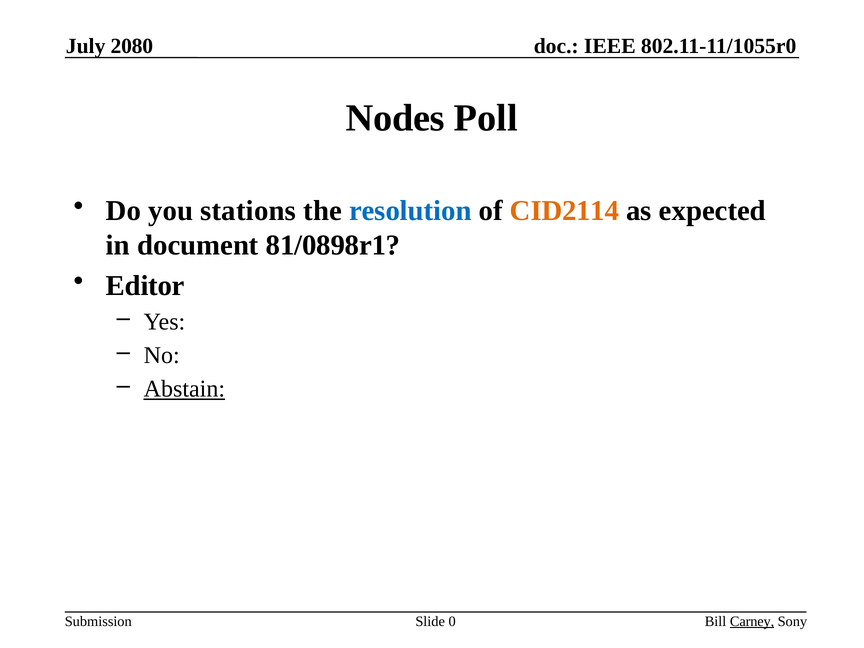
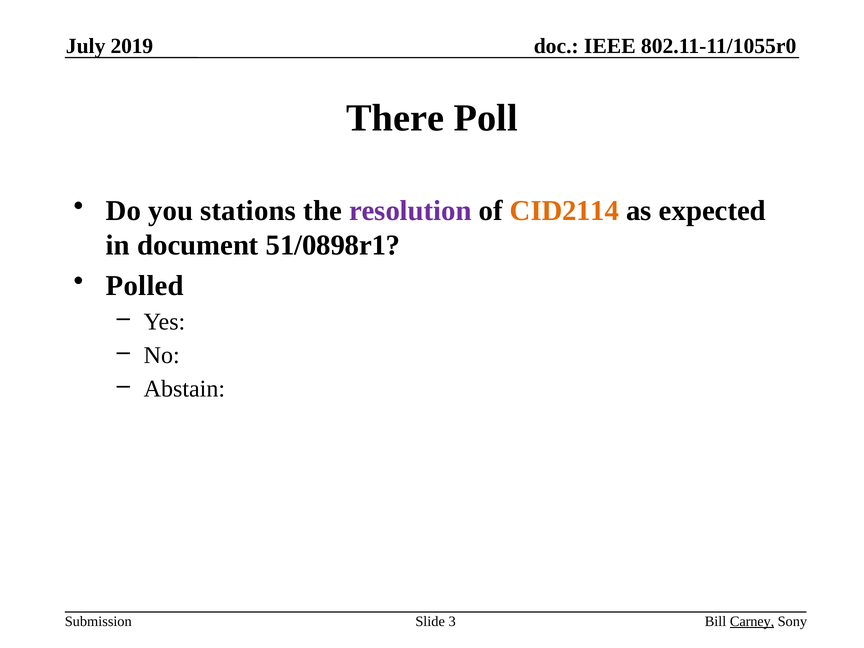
2080: 2080 -> 2019
Nodes: Nodes -> There
resolution colour: blue -> purple
81/0898r1: 81/0898r1 -> 51/0898r1
Editor: Editor -> Polled
Abstain underline: present -> none
0: 0 -> 3
